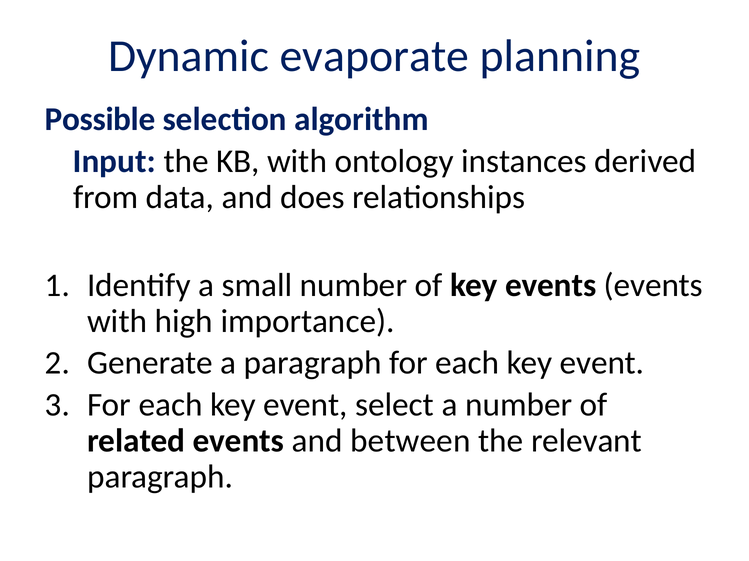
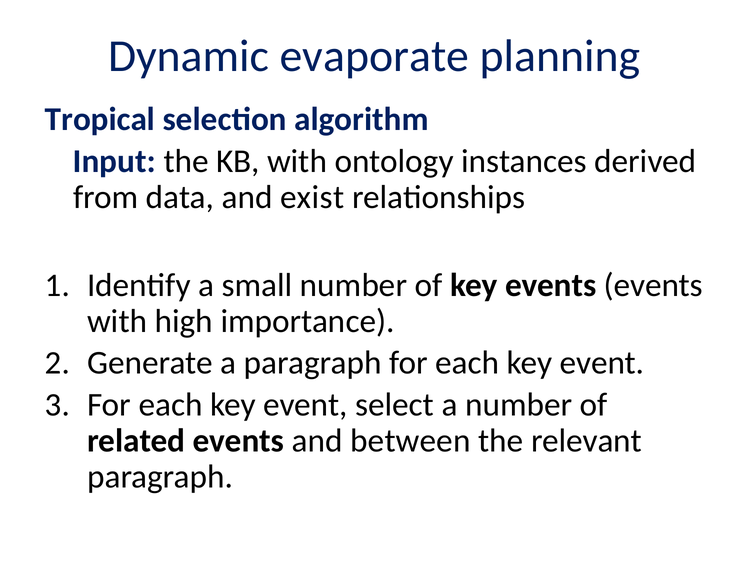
Possible: Possible -> Tropical
does: does -> exist
